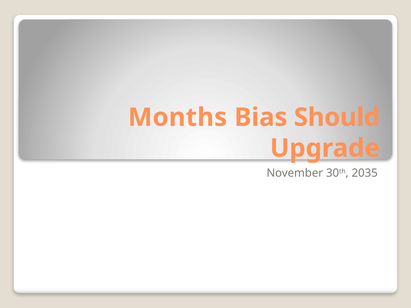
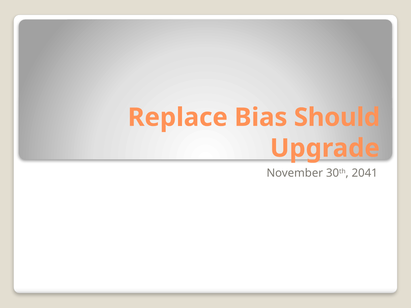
Months: Months -> Replace
2035: 2035 -> 2041
